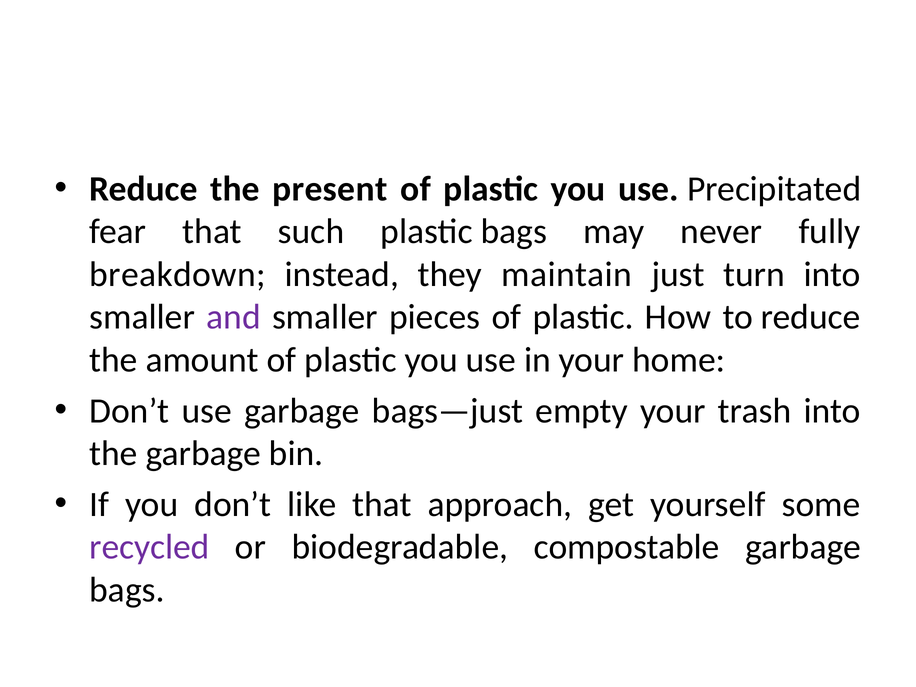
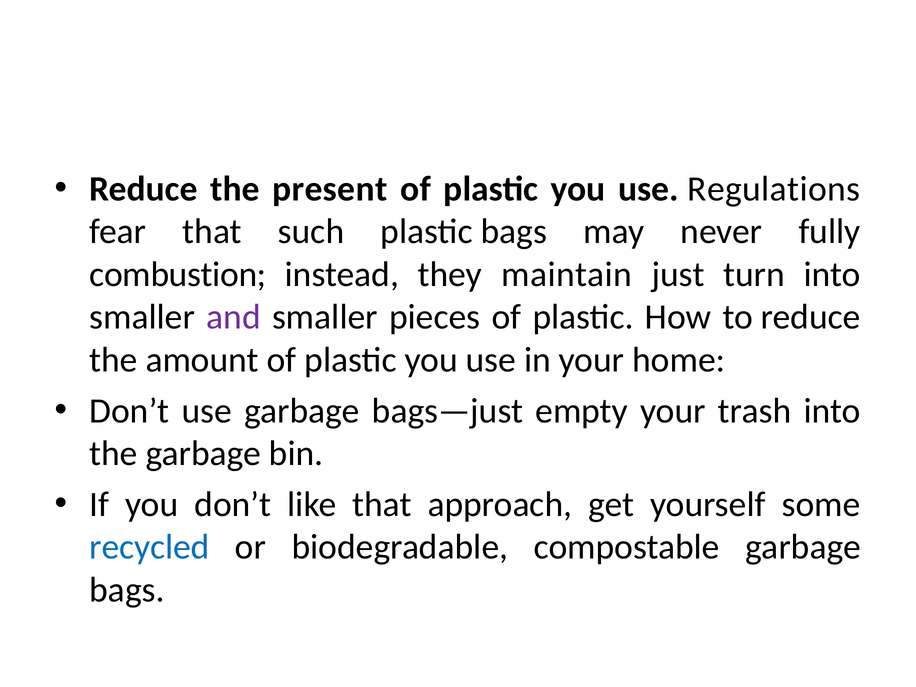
Precipitated: Precipitated -> Regulations
breakdown: breakdown -> combustion
recycled colour: purple -> blue
